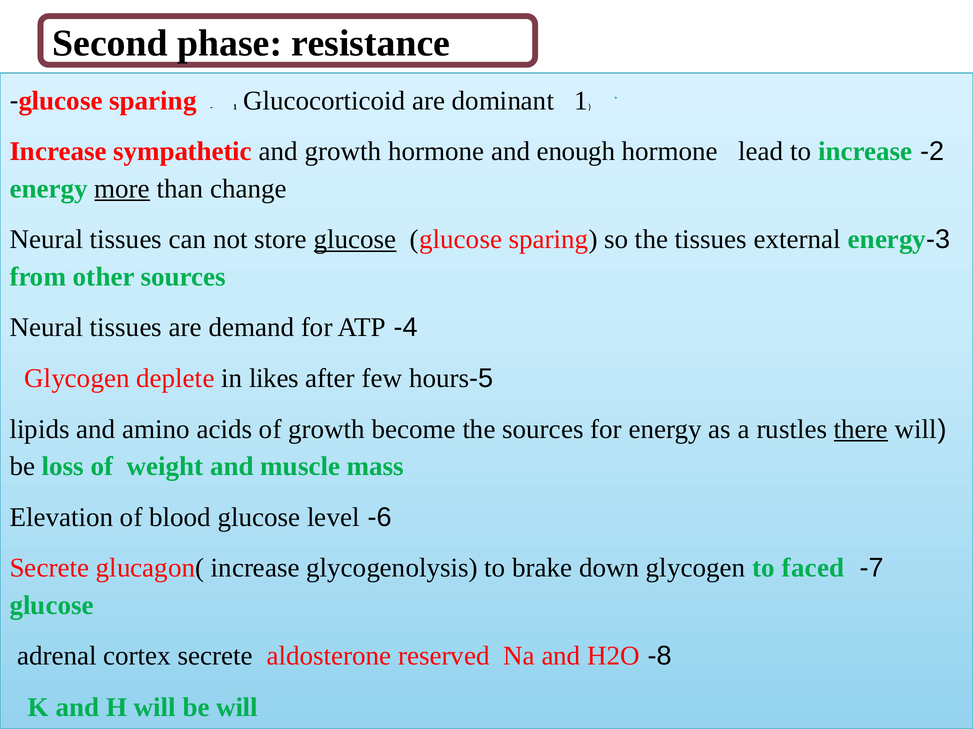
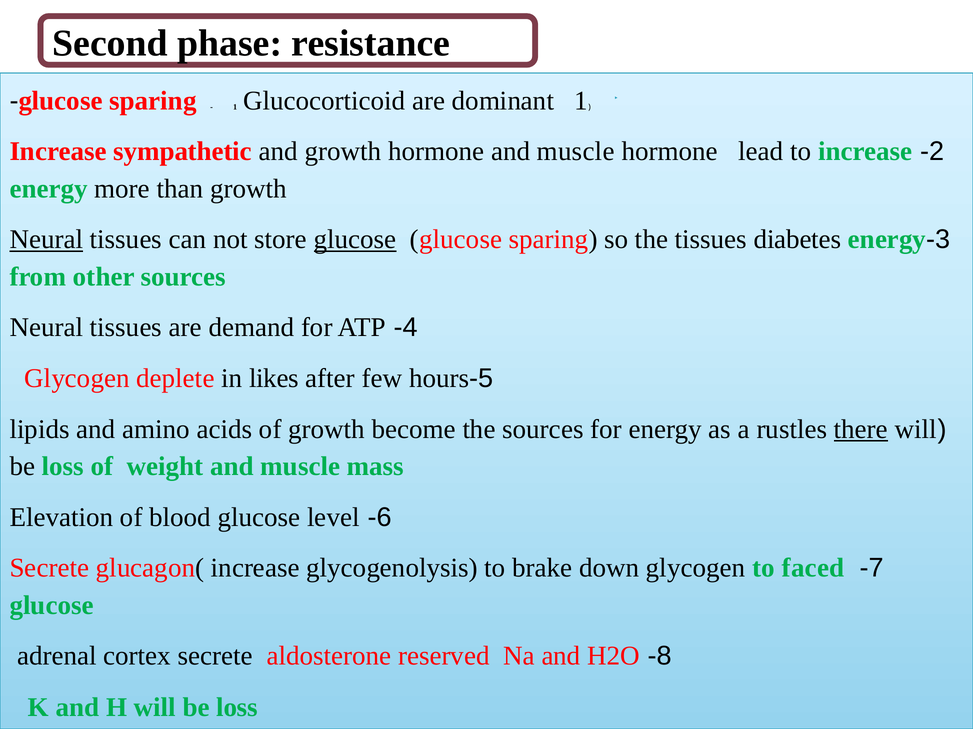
hormone and enough: enough -> muscle
more underline: present -> none
than change: change -> growth
Neural at (46, 240) underline: none -> present
external: external -> diabetes
H will be will: will -> loss
